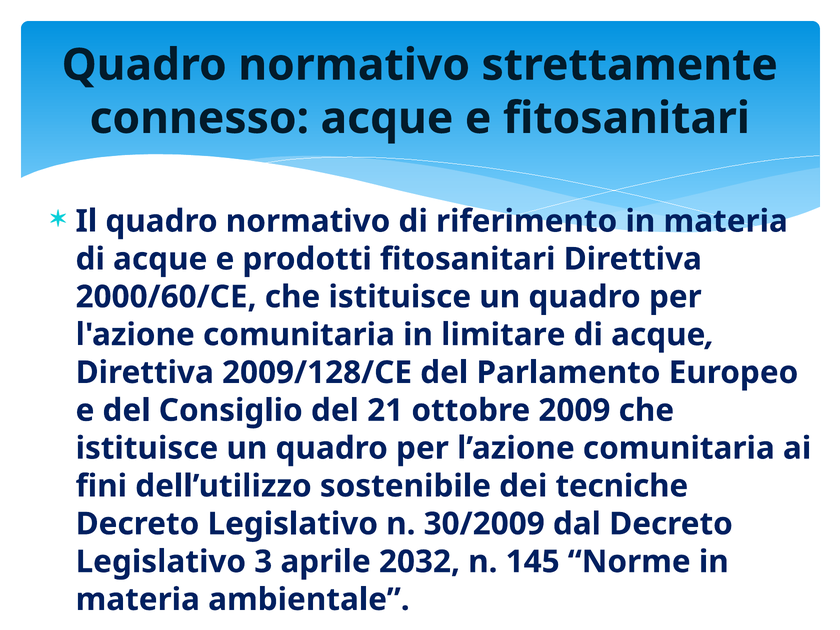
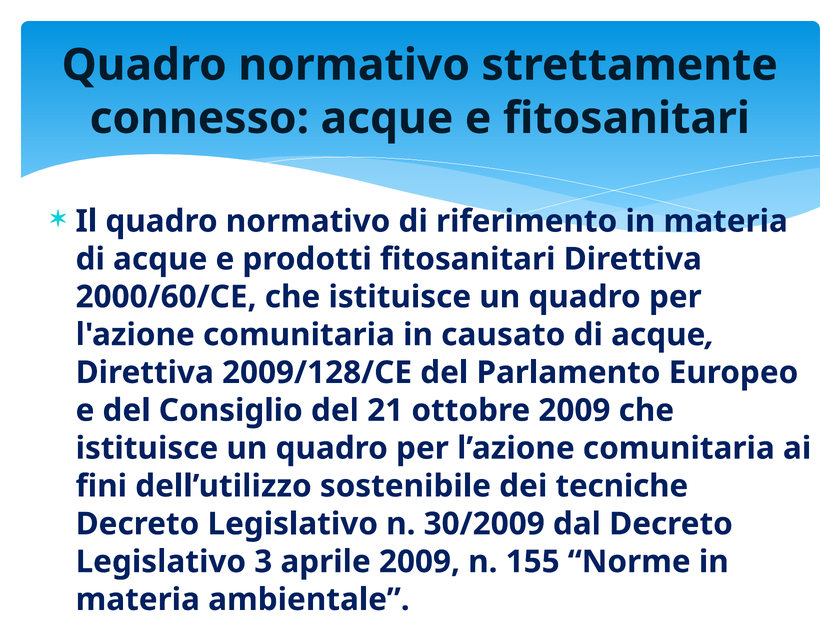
limitare: limitare -> causato
aprile 2032: 2032 -> 2009
145: 145 -> 155
